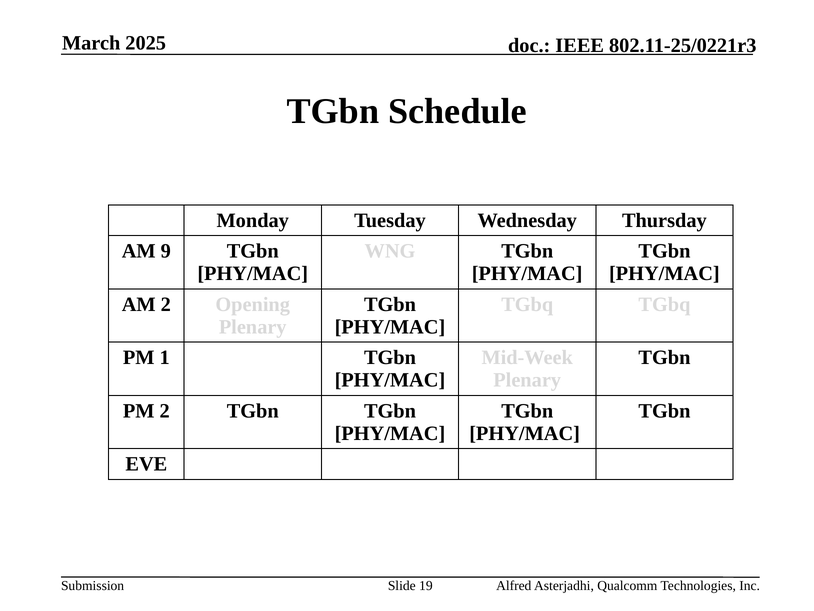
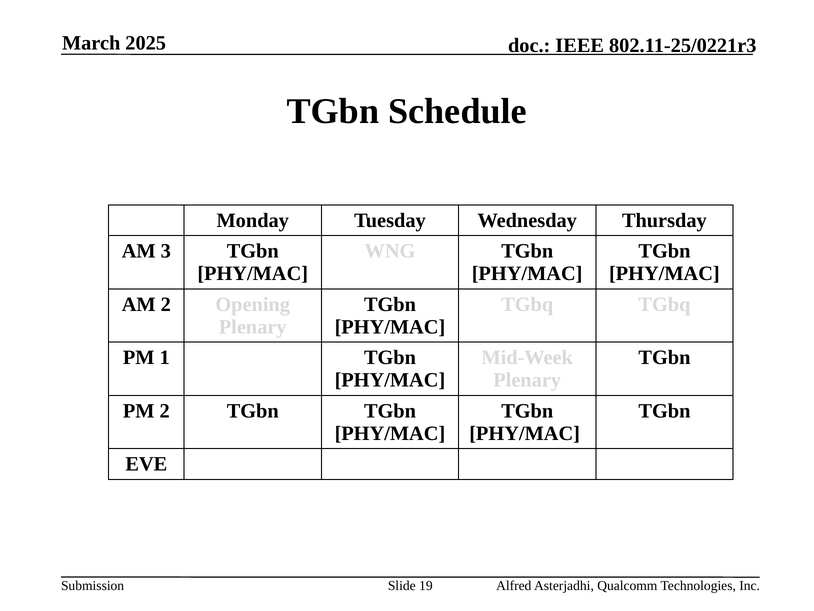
9: 9 -> 3
